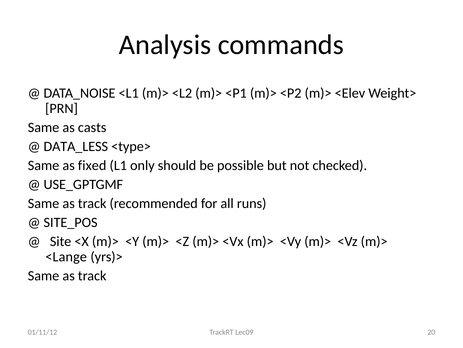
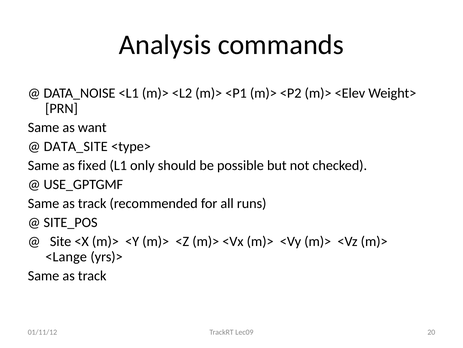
casts: casts -> want
DATA_LESS: DATA_LESS -> DATA_SITE
